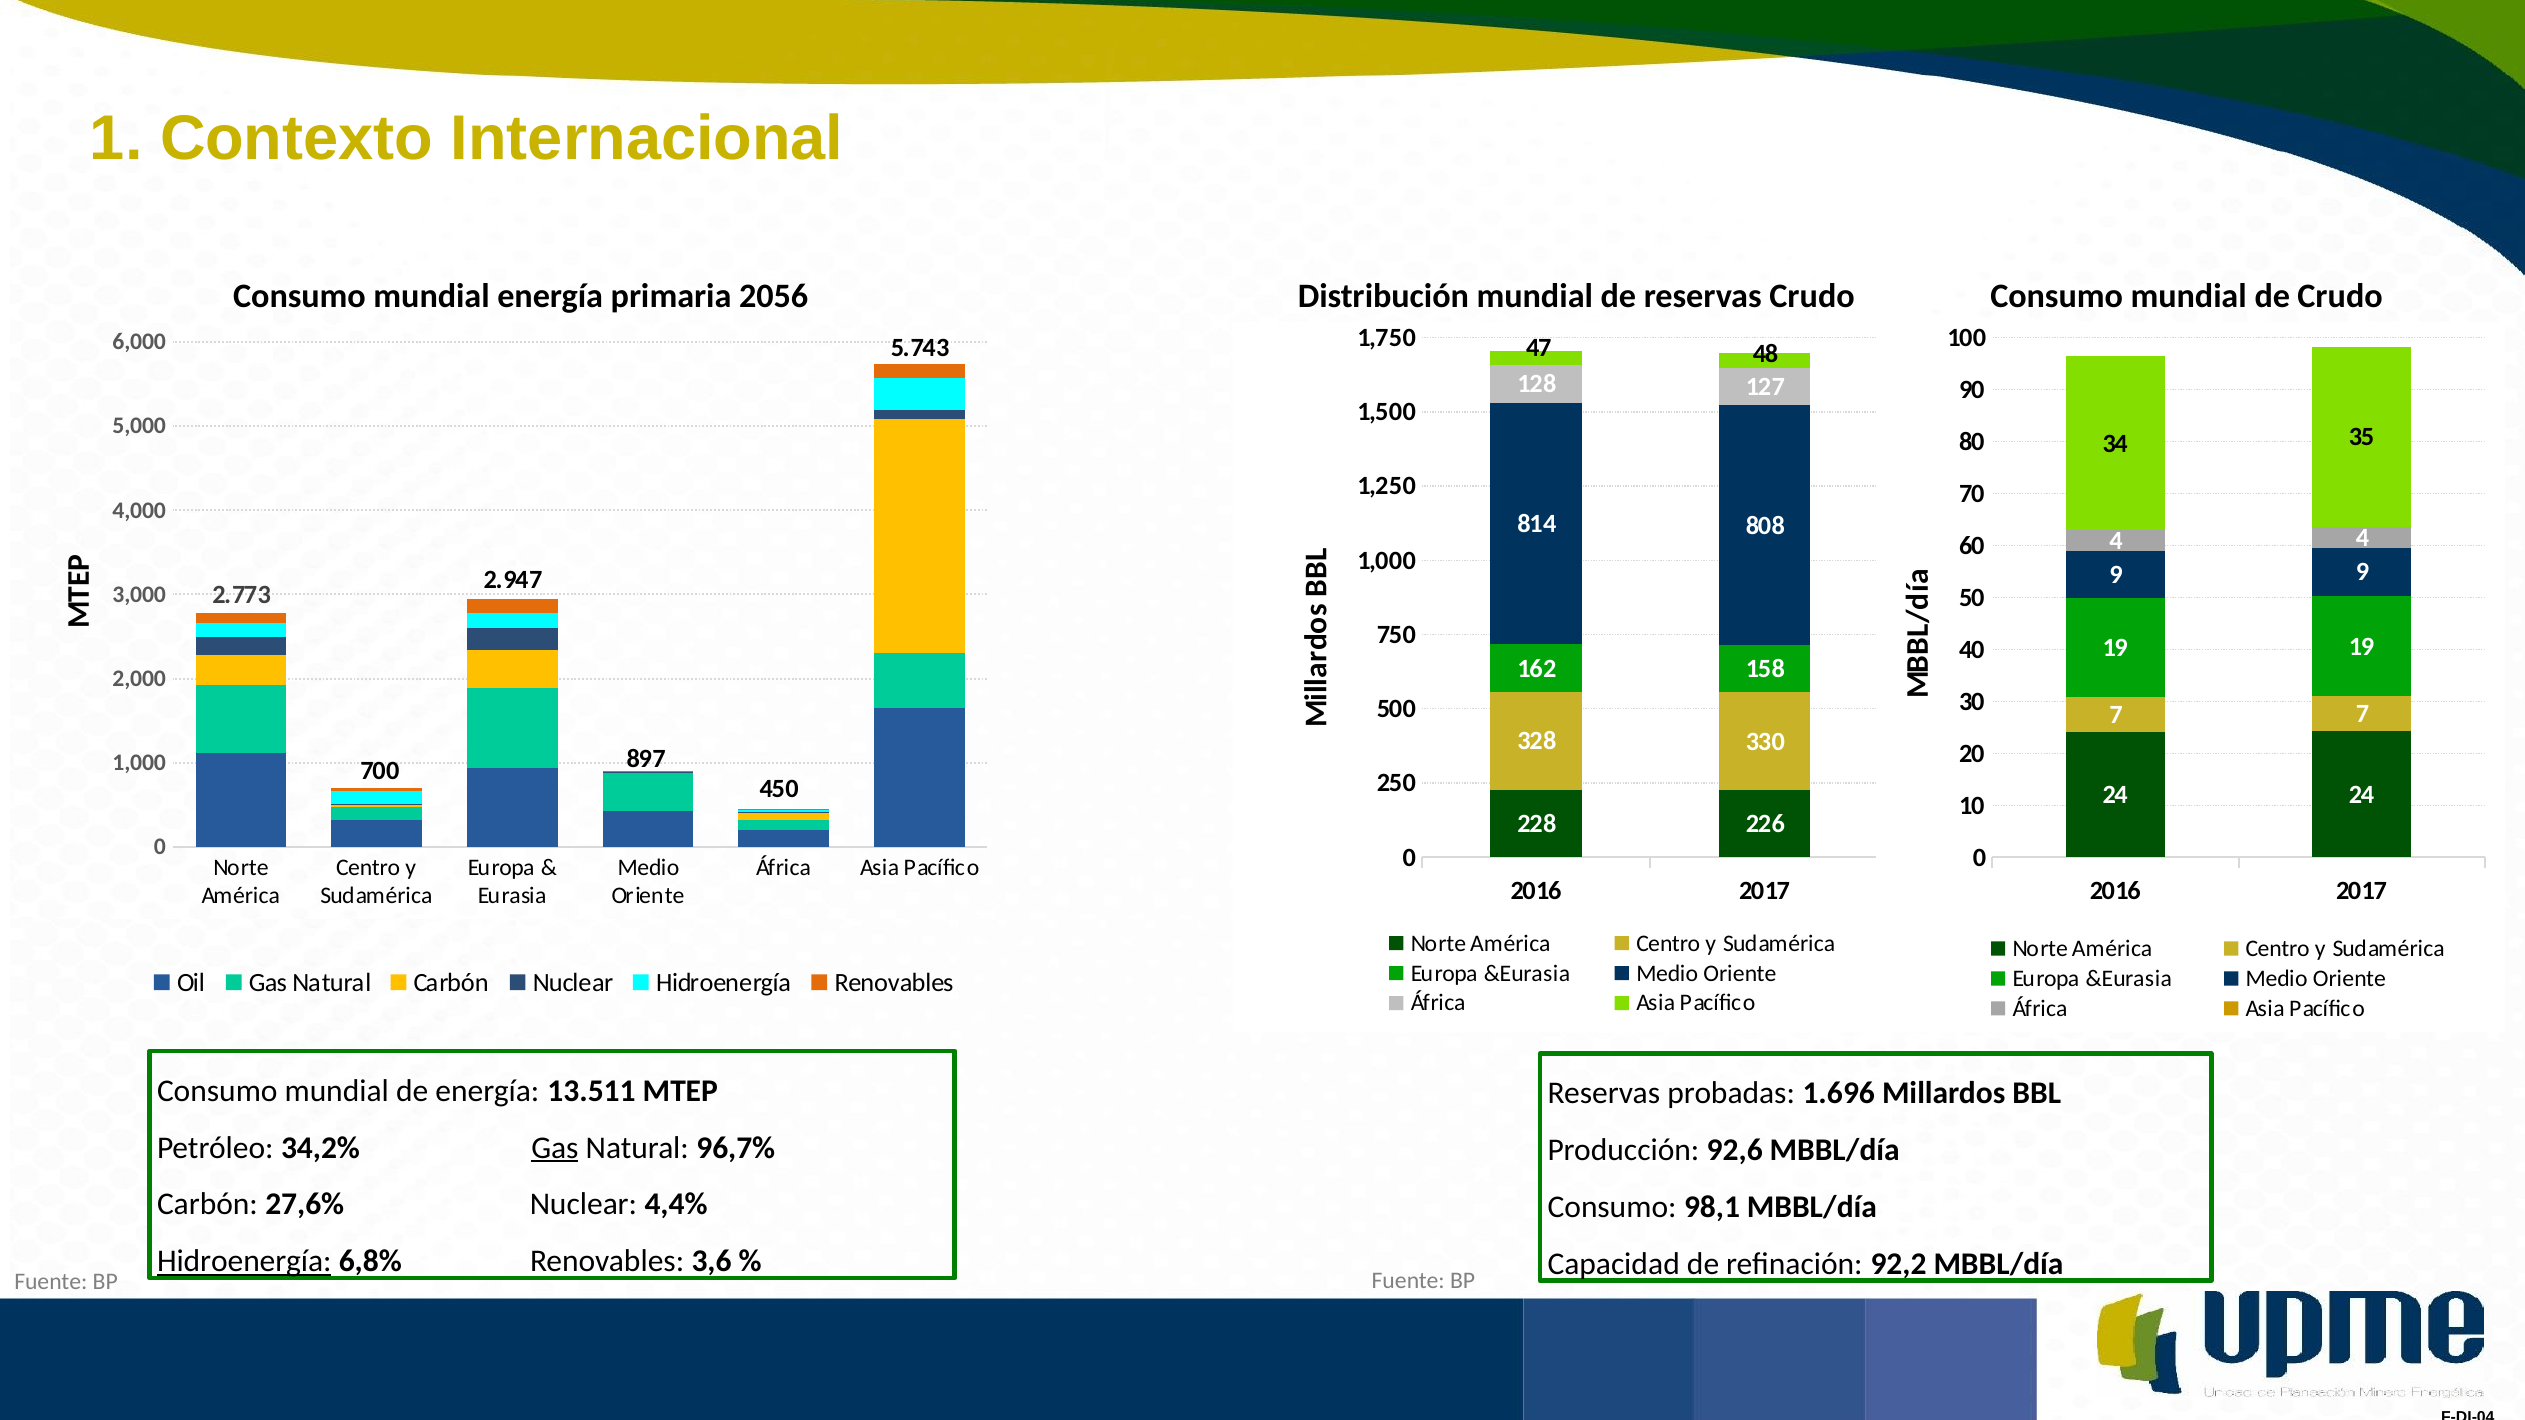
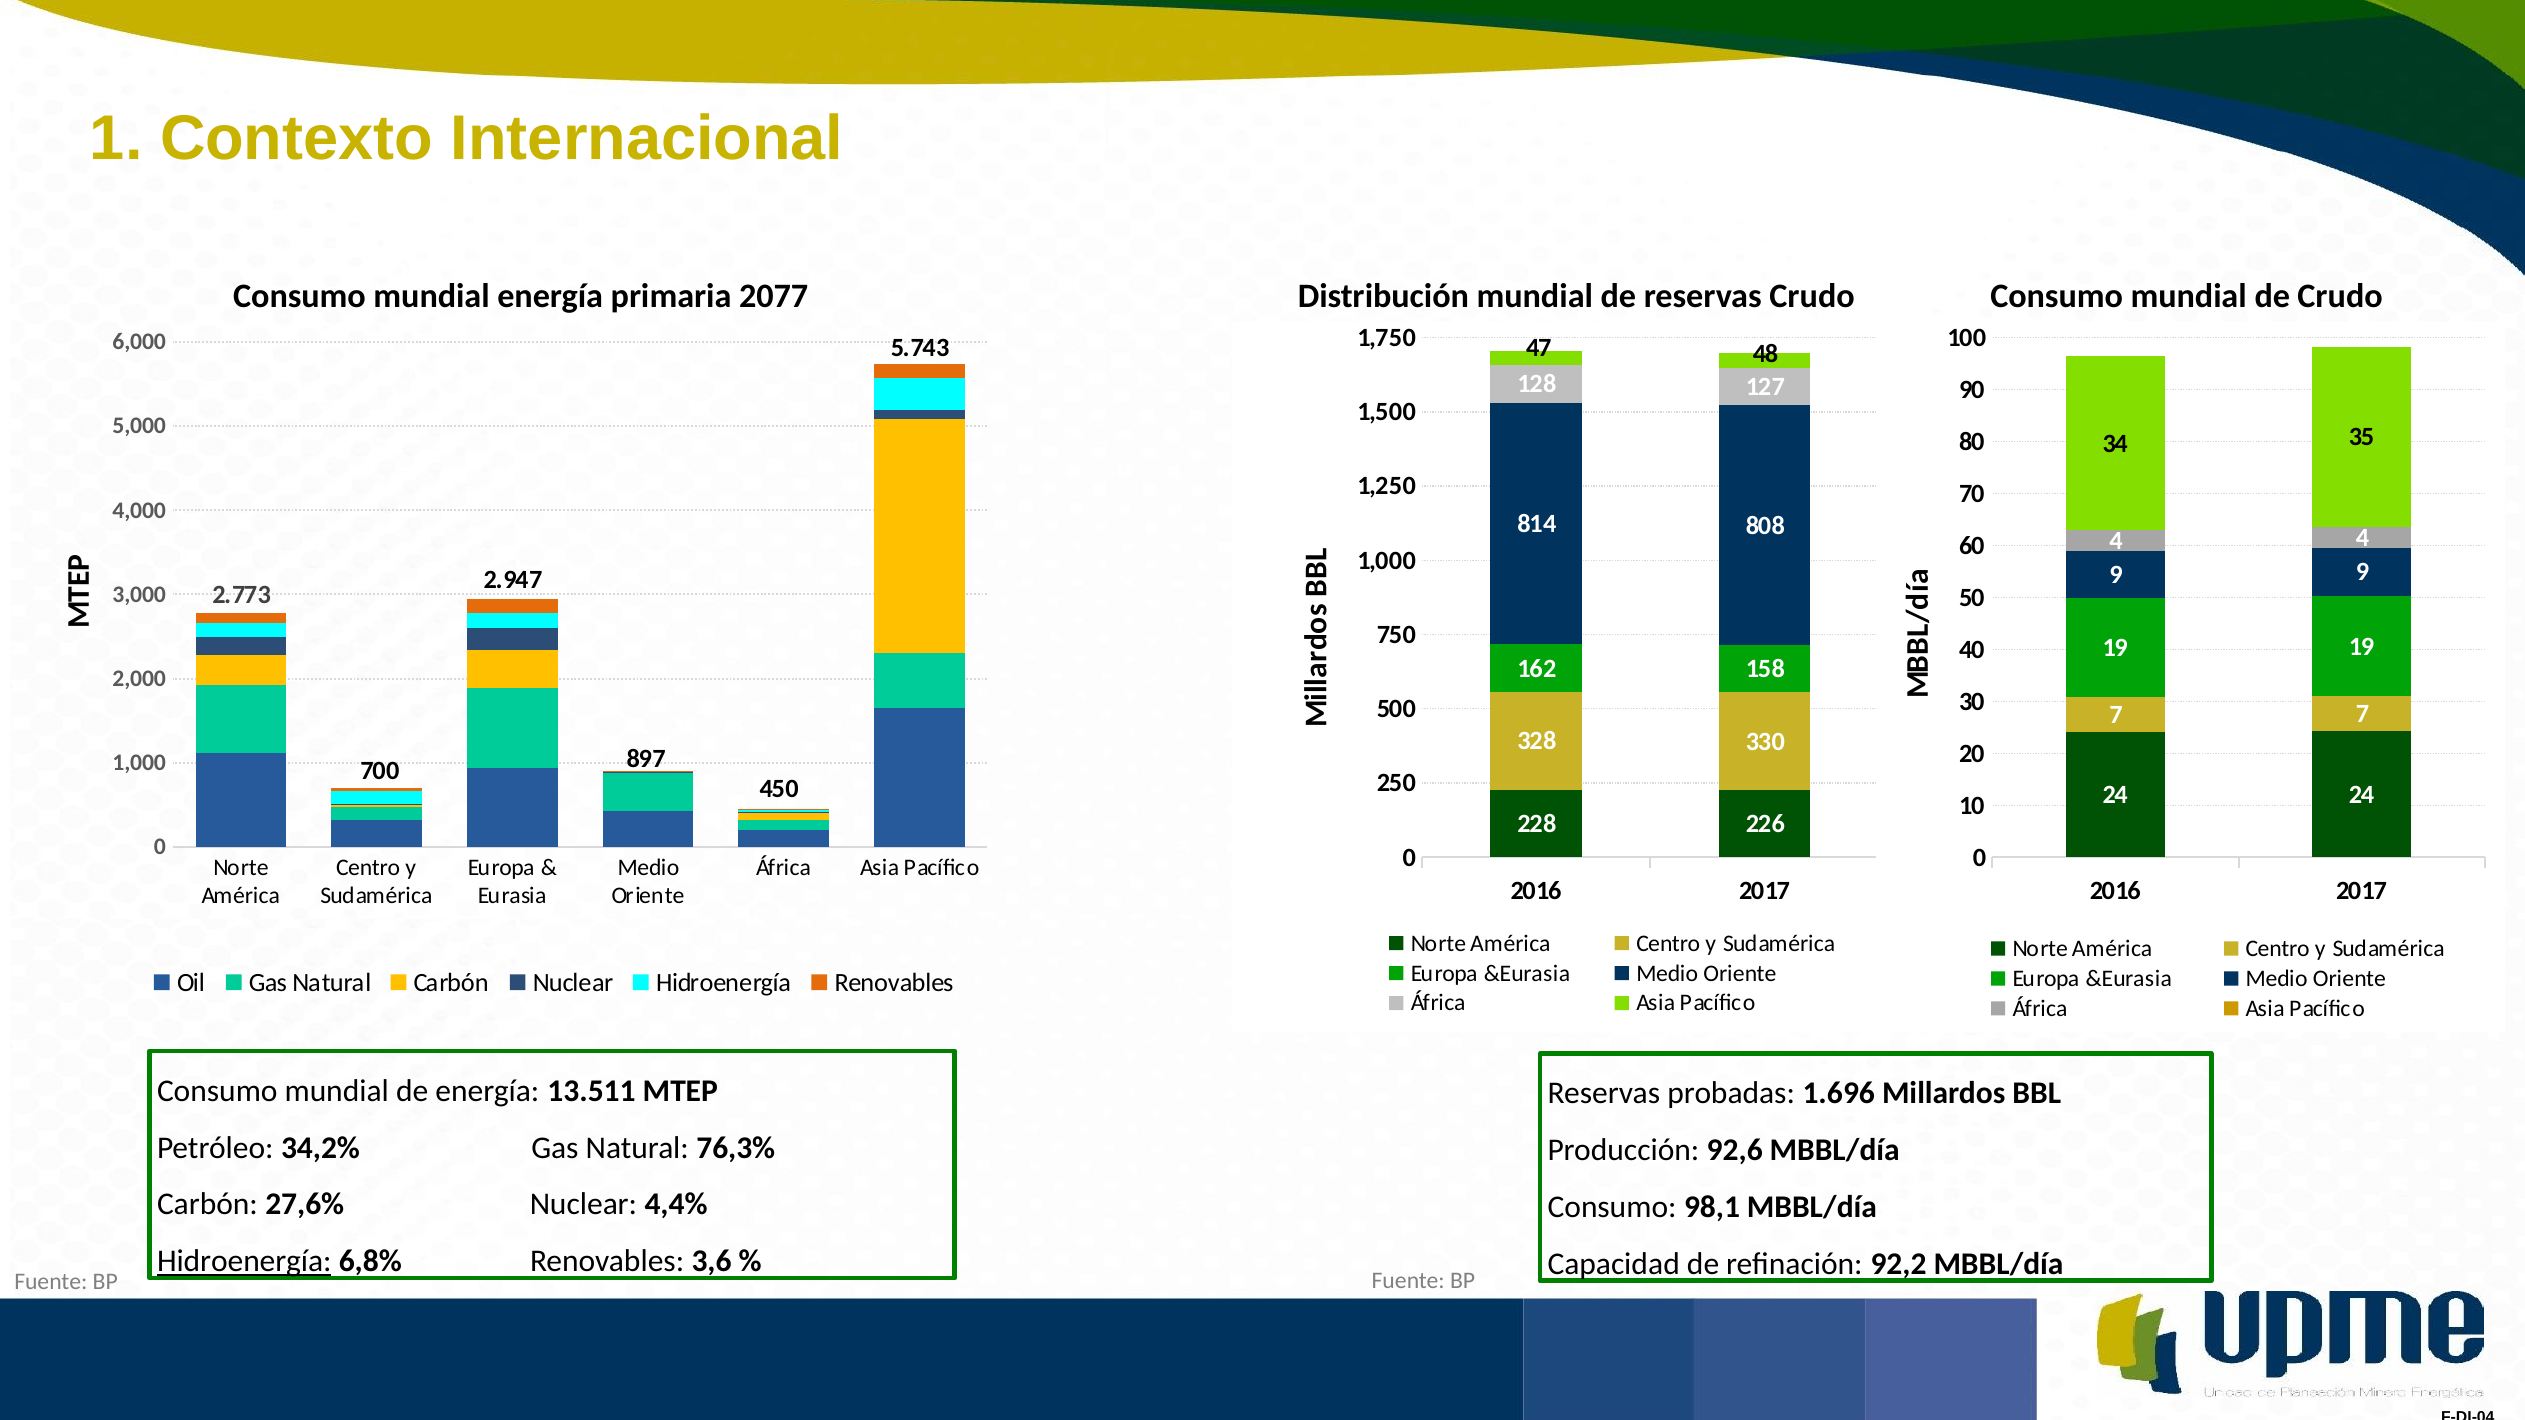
2056: 2056 -> 2077
Gas at (555, 1148) underline: present -> none
96,7%: 96,7% -> 76,3%
